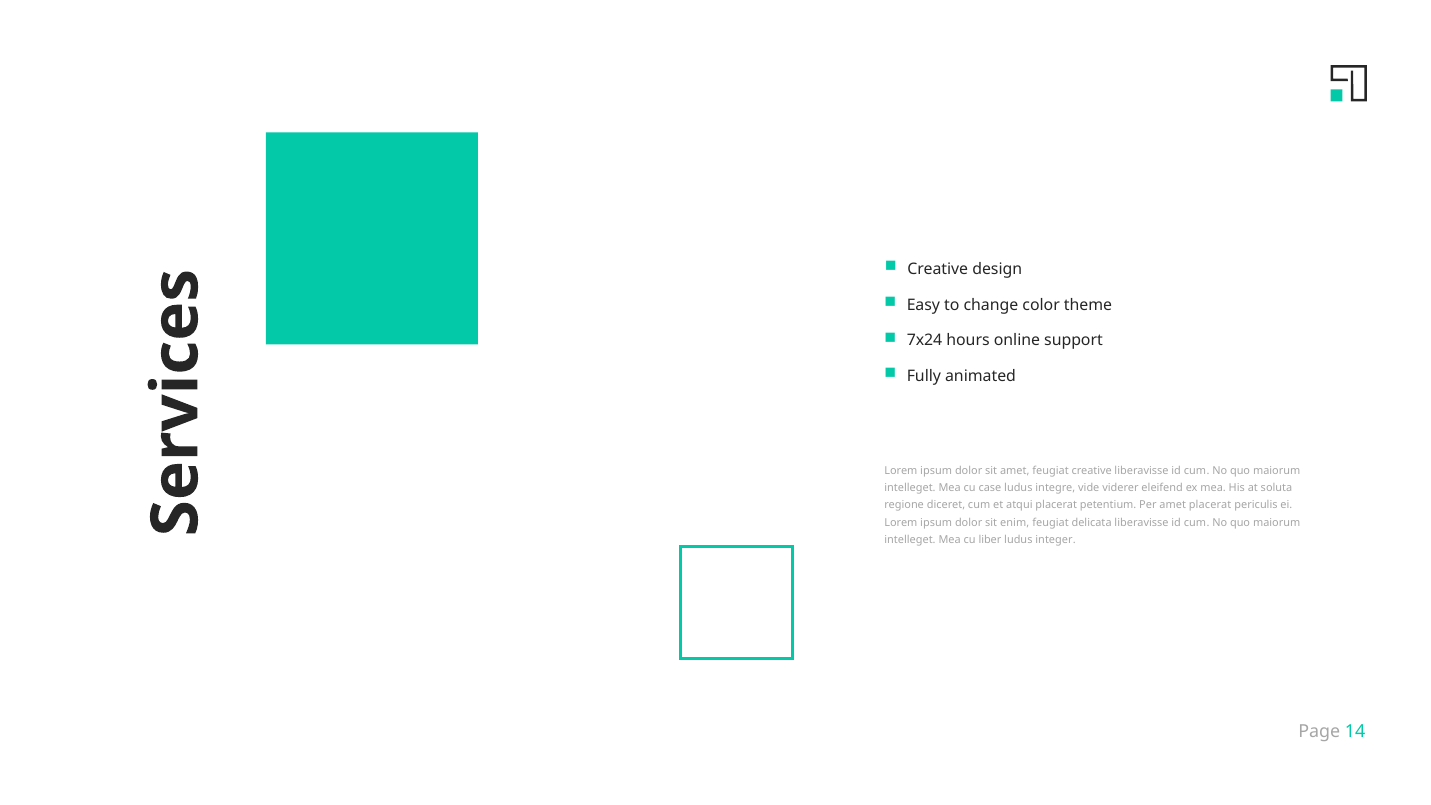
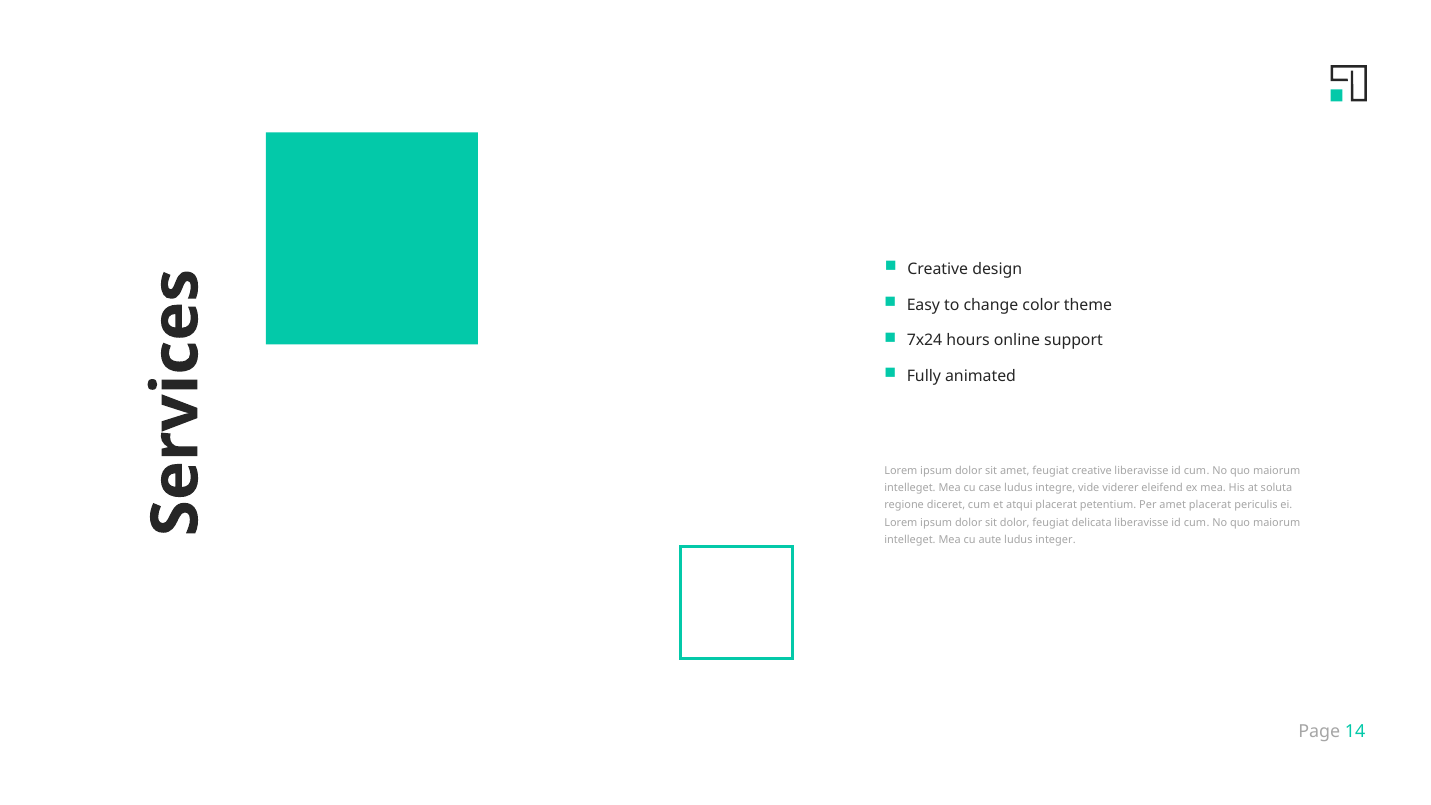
sit enim: enim -> dolor
liber: liber -> aute
